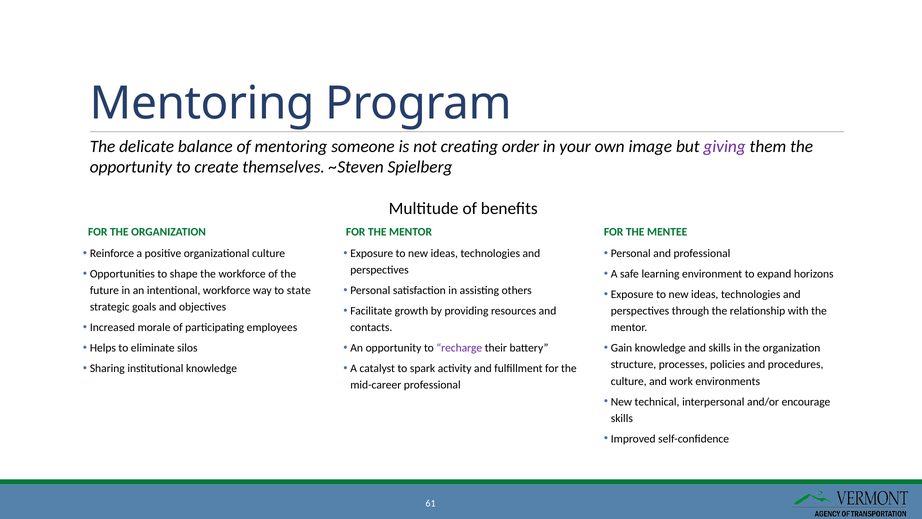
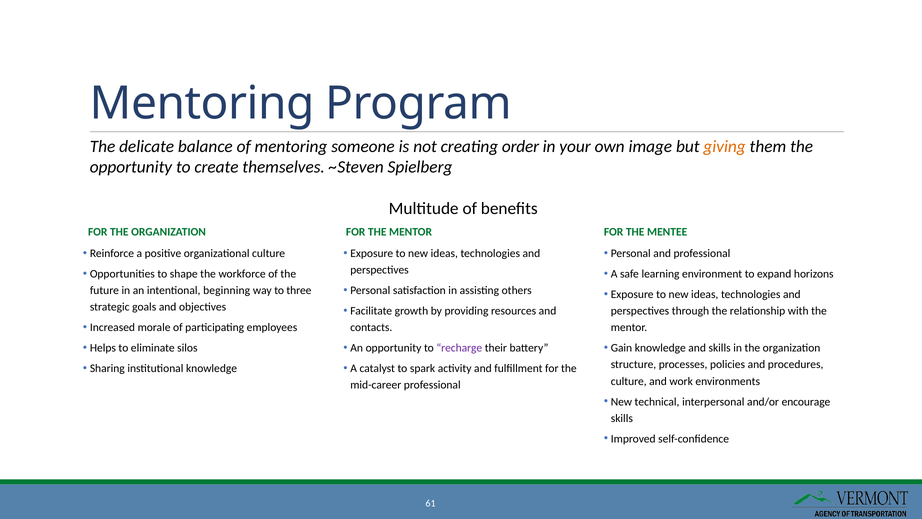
giving colour: purple -> orange
intentional workforce: workforce -> beginning
state: state -> three
